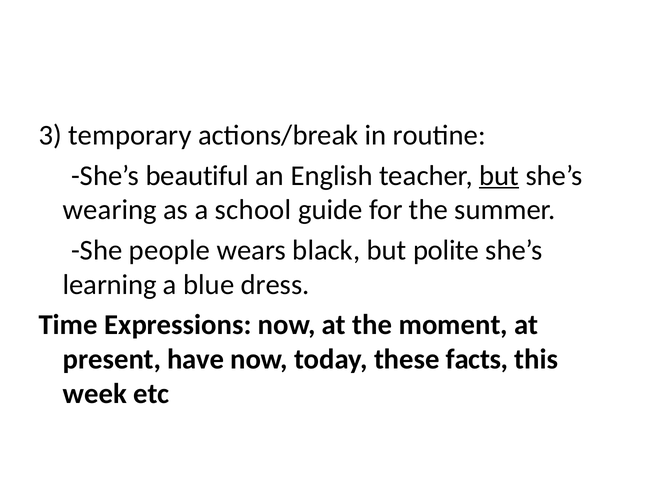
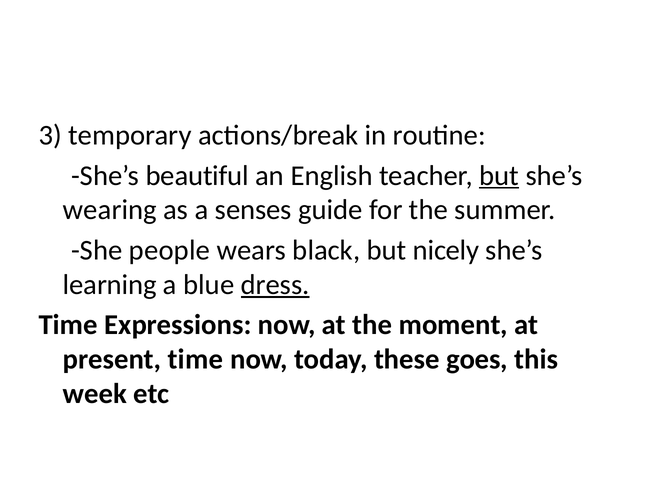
school: school -> senses
polite: polite -> nicely
dress underline: none -> present
present have: have -> time
facts: facts -> goes
